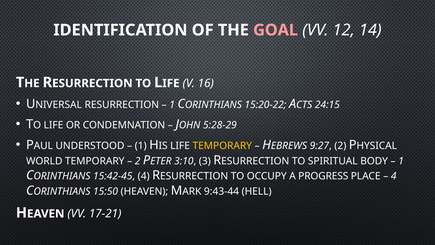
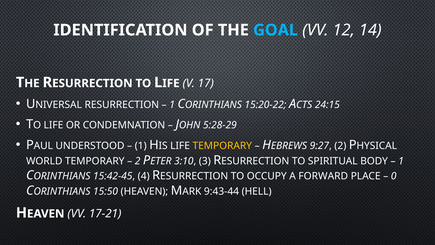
GOAL colour: pink -> light blue
16: 16 -> 17
PROGRESS: PROGRESS -> FORWARD
4 at (394, 176): 4 -> 0
